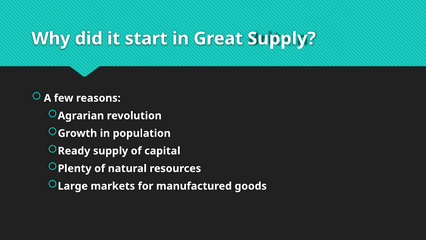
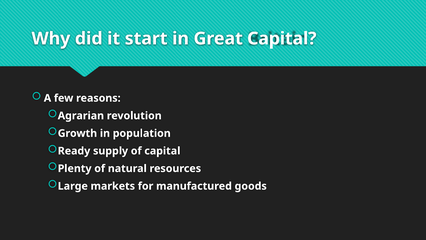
Great Supply: Supply -> Capital
